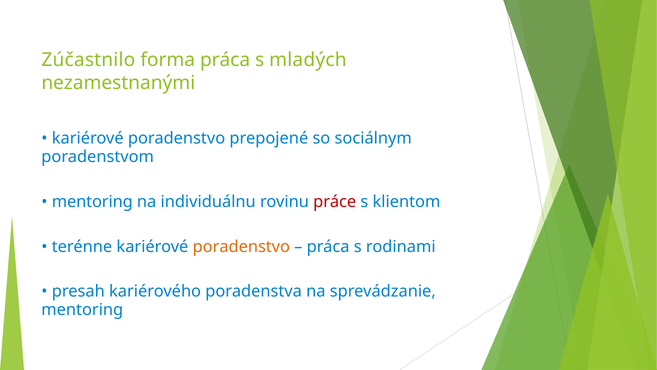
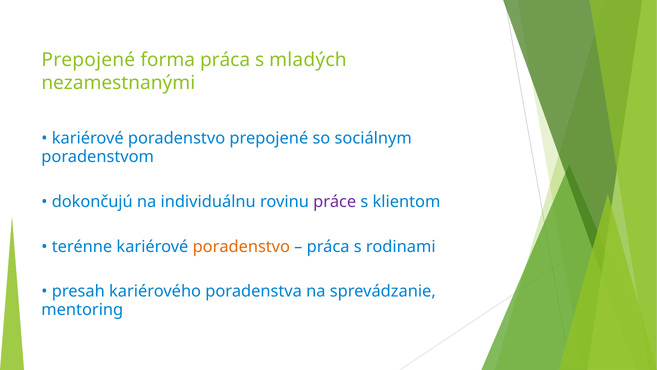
Zúčastnilo at (88, 60): Zúčastnilo -> Prepojené
mentoring at (92, 201): mentoring -> dokončujú
práce colour: red -> purple
